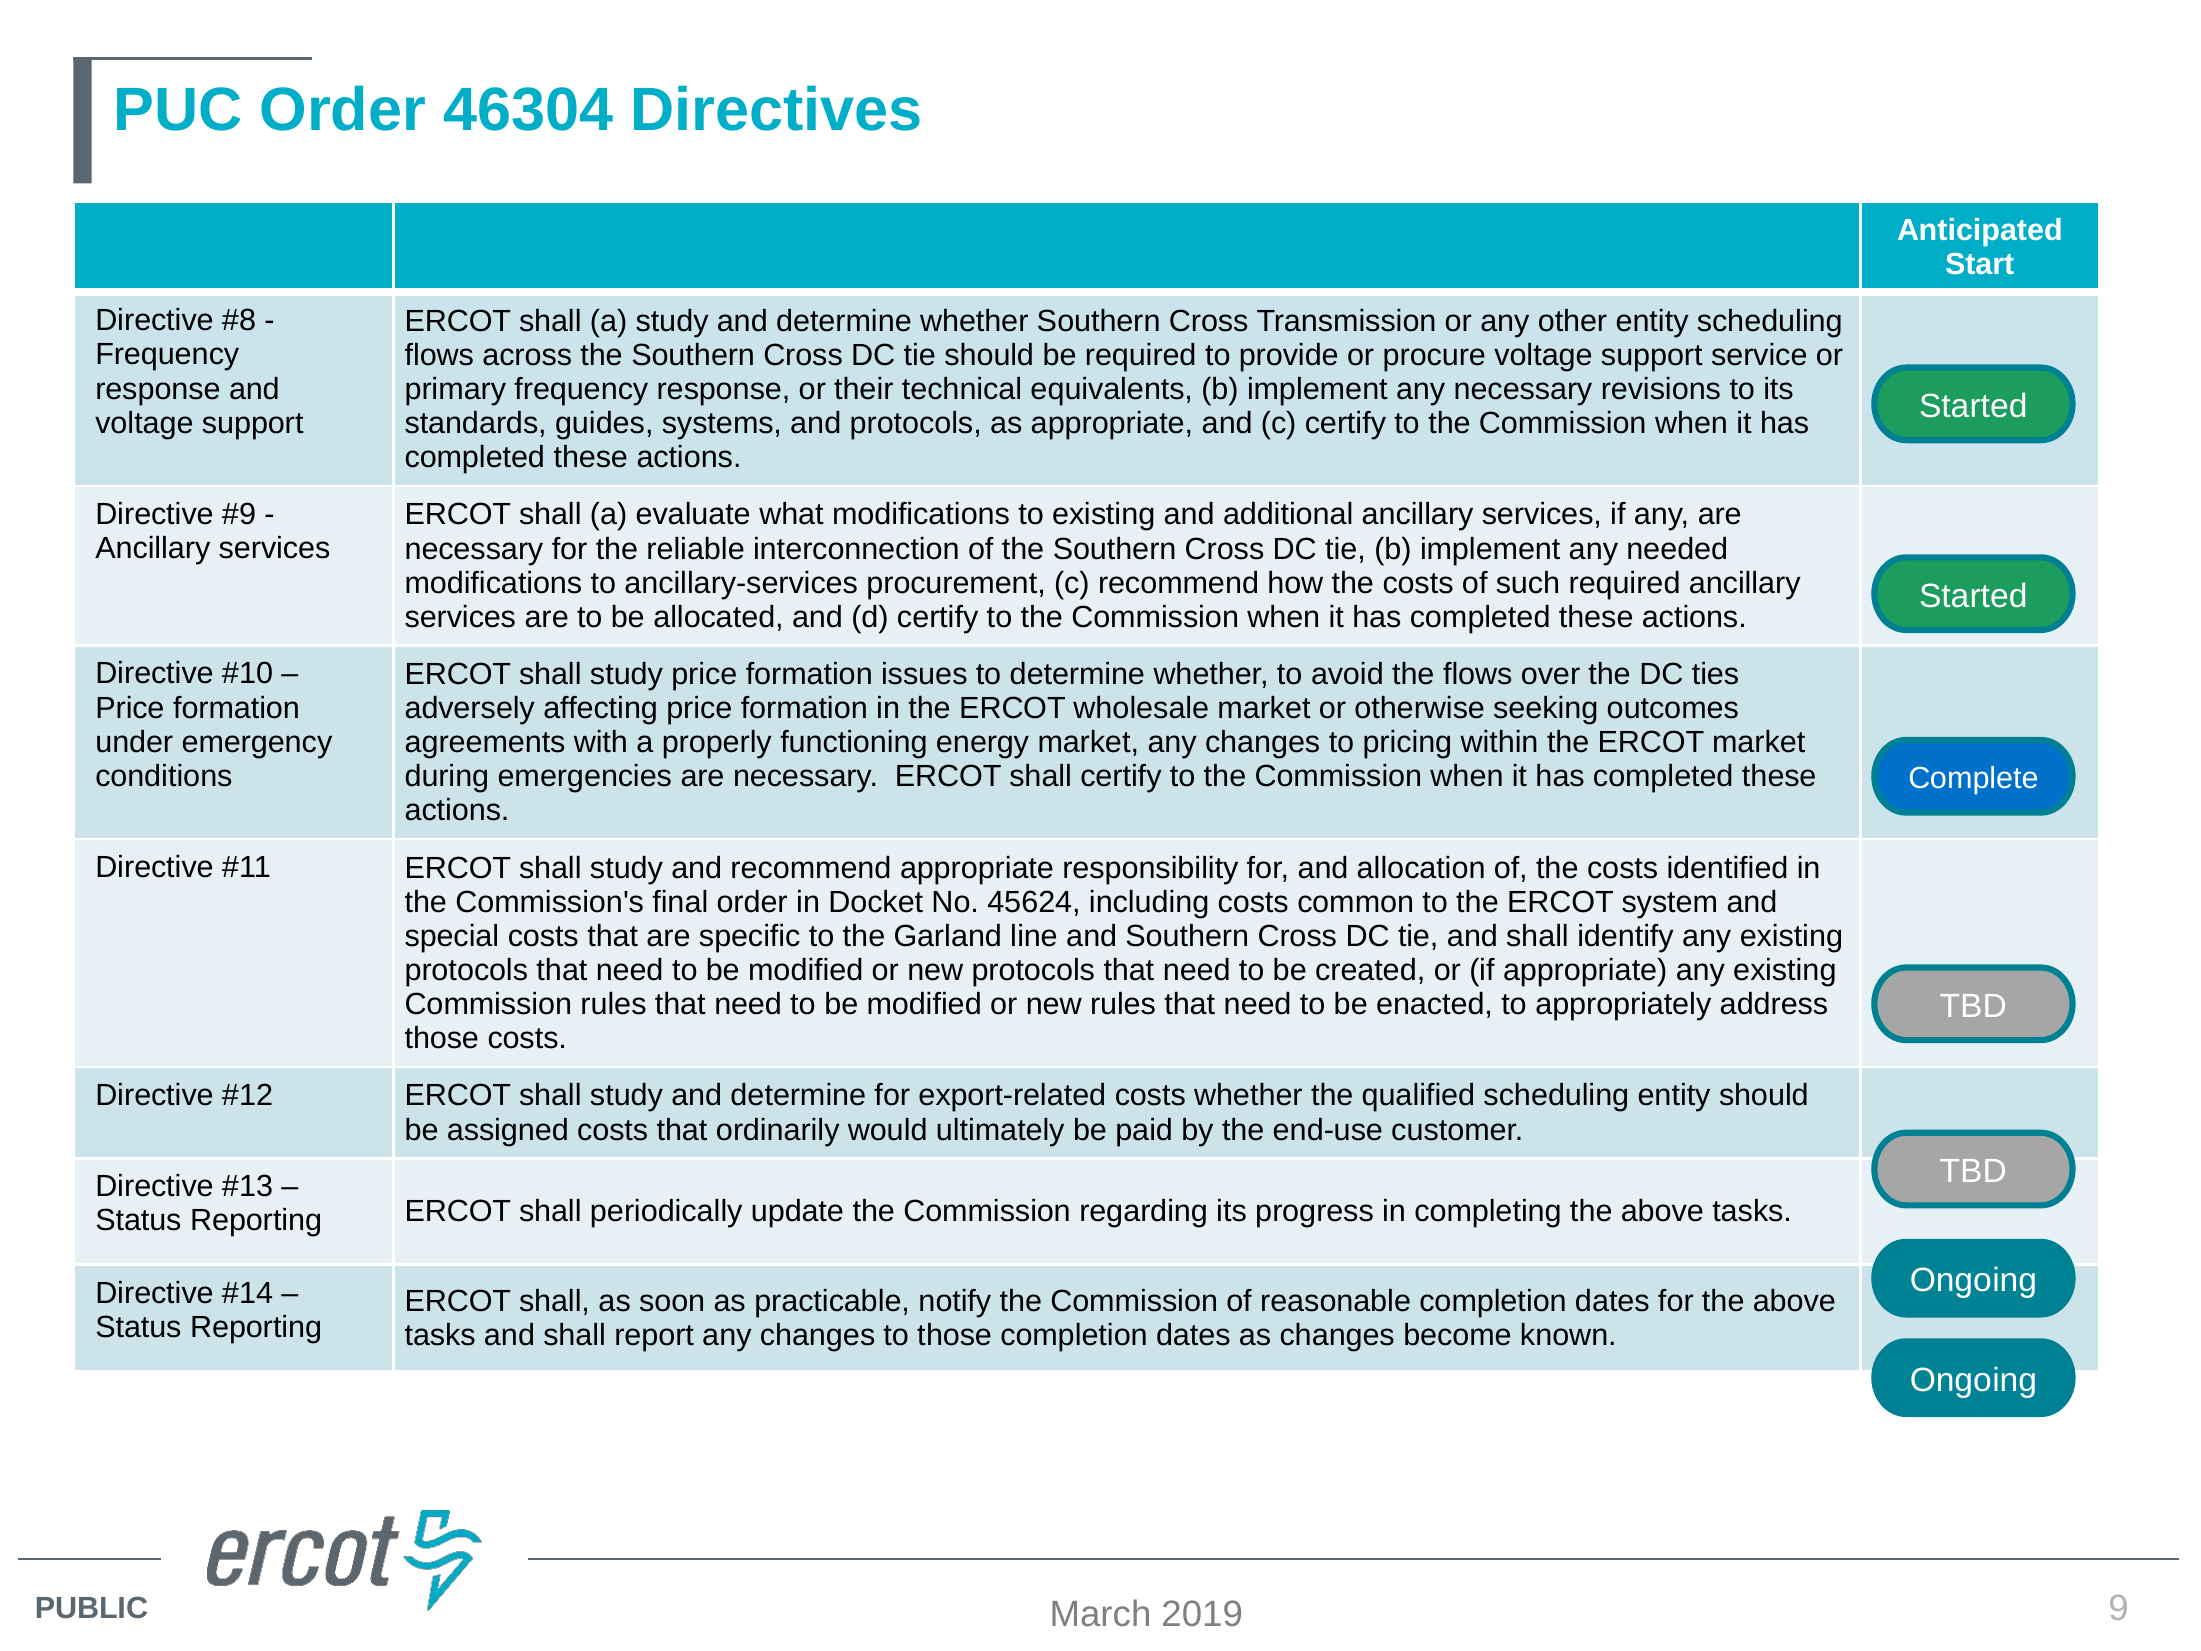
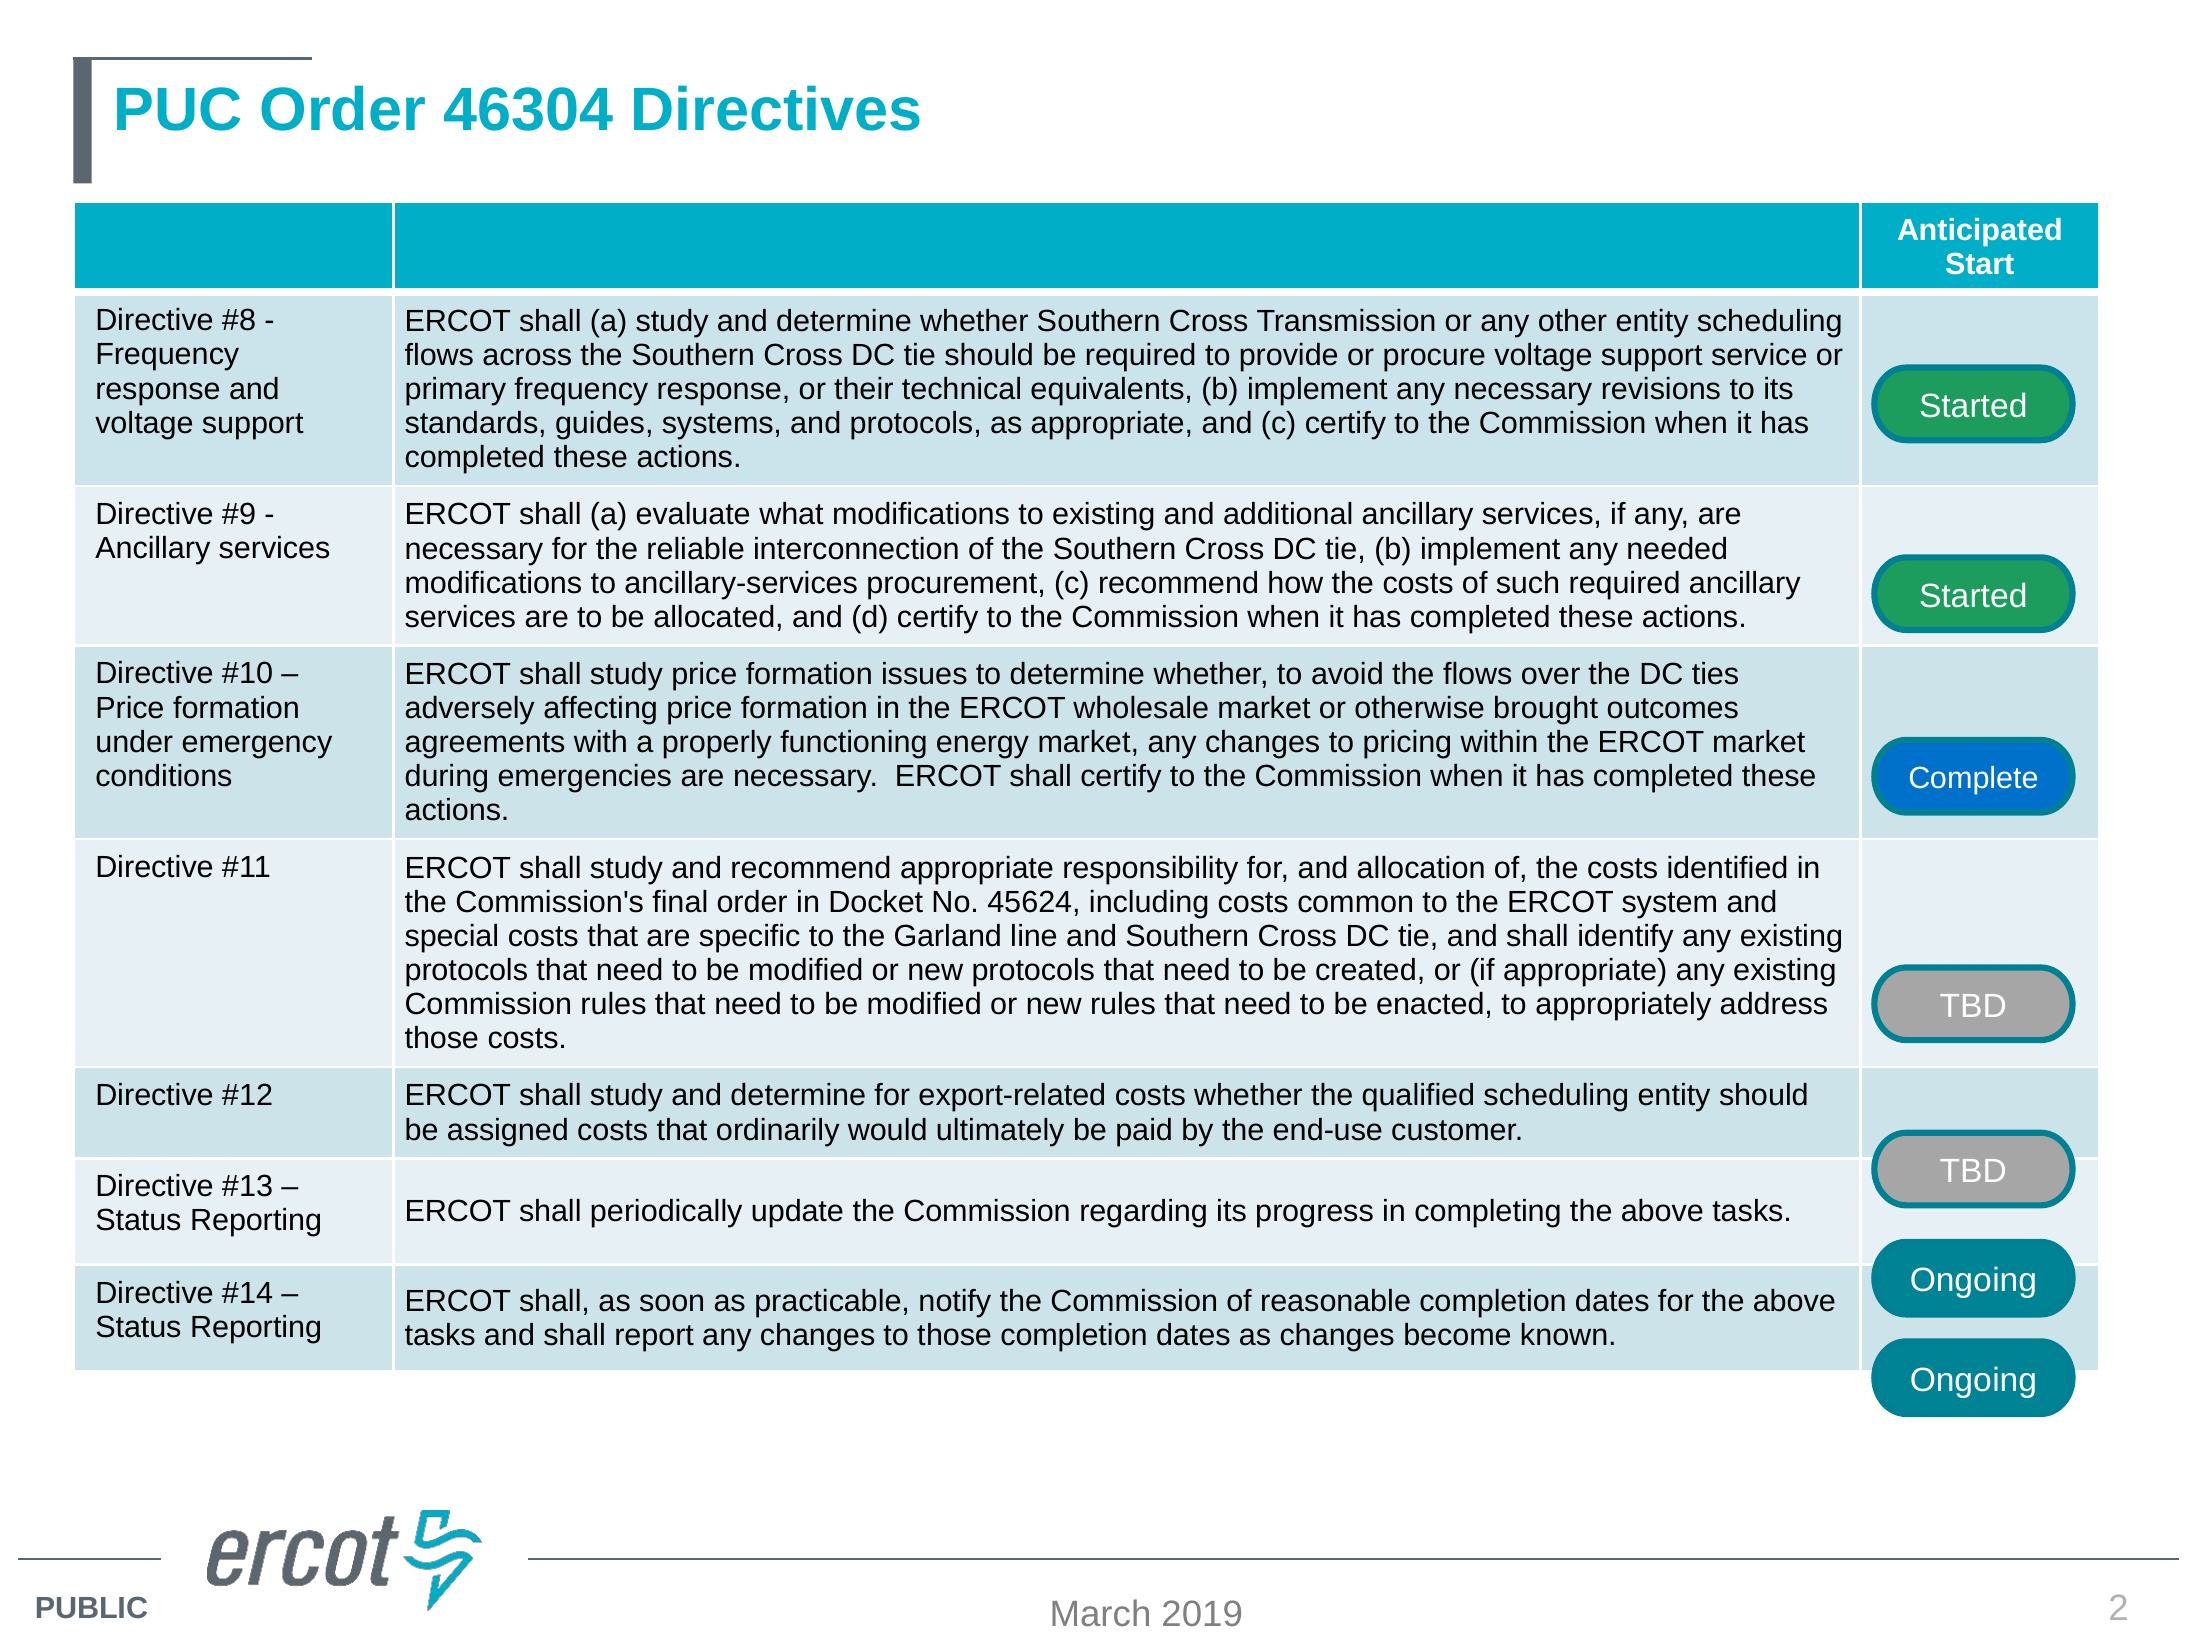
seeking: seeking -> brought
9: 9 -> 2
